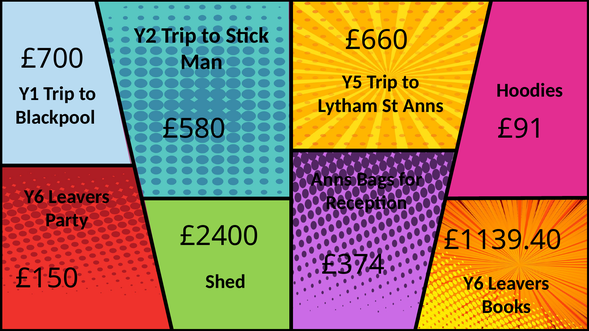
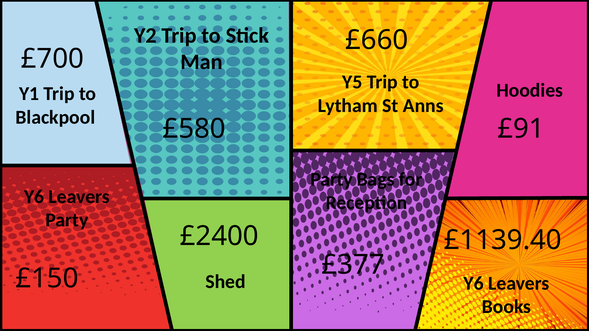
Anns at (331, 179): Anns -> Party
£374: £374 -> £377
